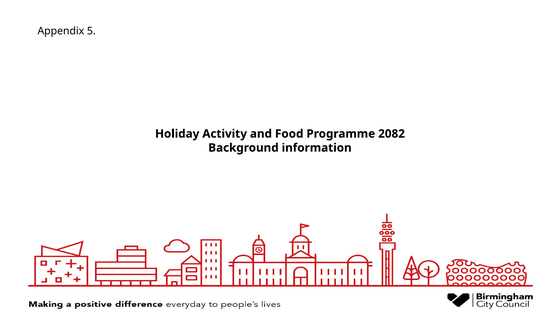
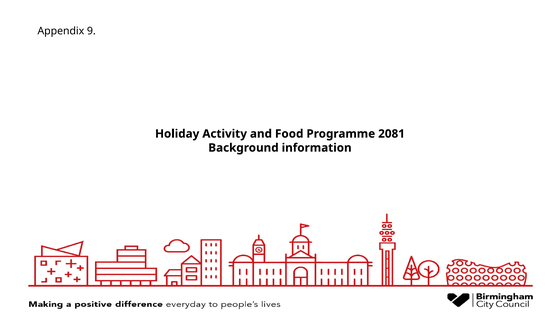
5: 5 -> 9
2082: 2082 -> 2081
